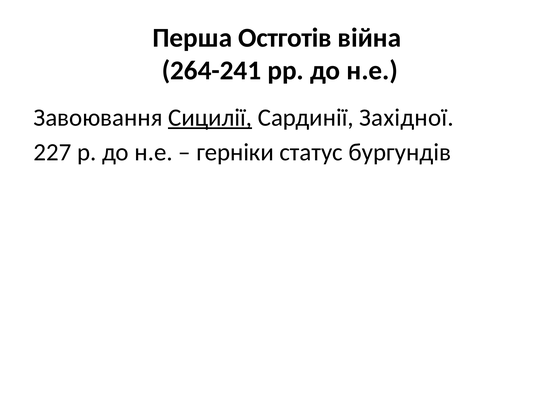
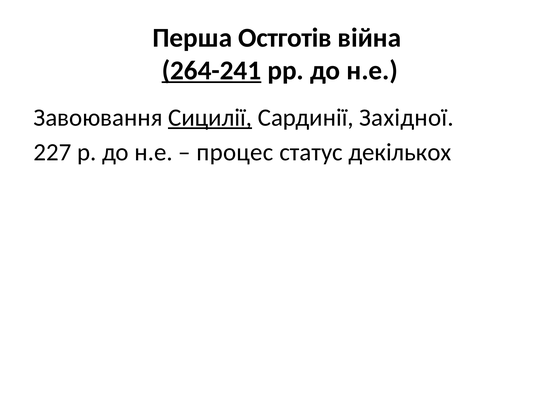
264-241 underline: none -> present
герніки: герніки -> процес
бургундів: бургундів -> декількох
